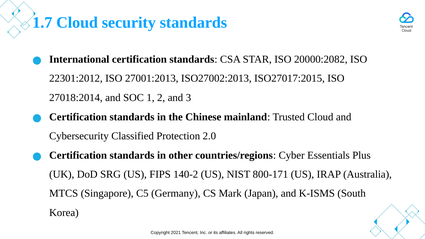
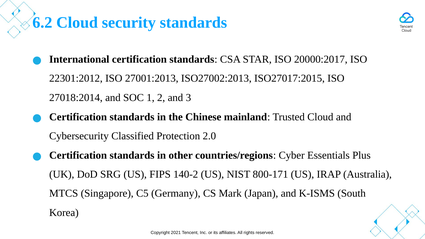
1.7: 1.7 -> 6.2
20000:2082: 20000:2082 -> 20000:2017
